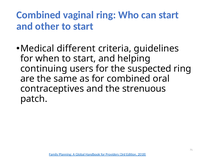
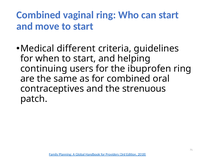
other: other -> move
suspected: suspected -> ibuprofen
